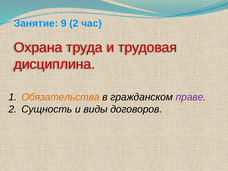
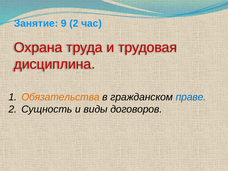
праве colour: purple -> blue
